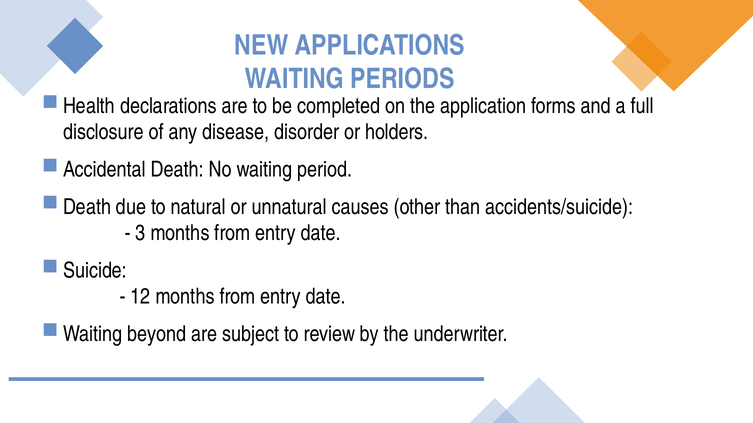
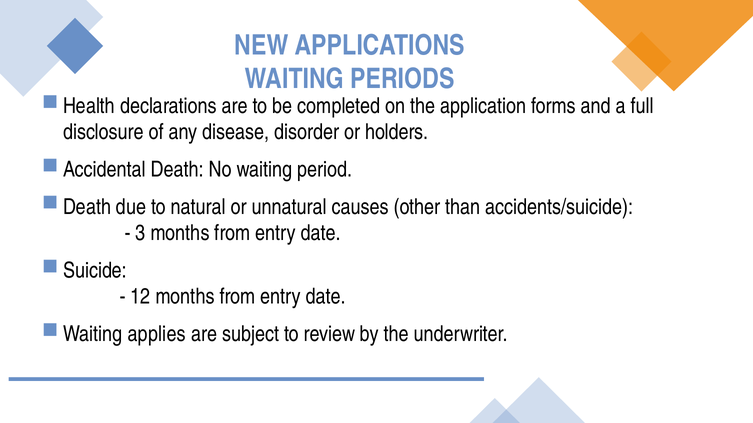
beyond: beyond -> applies
